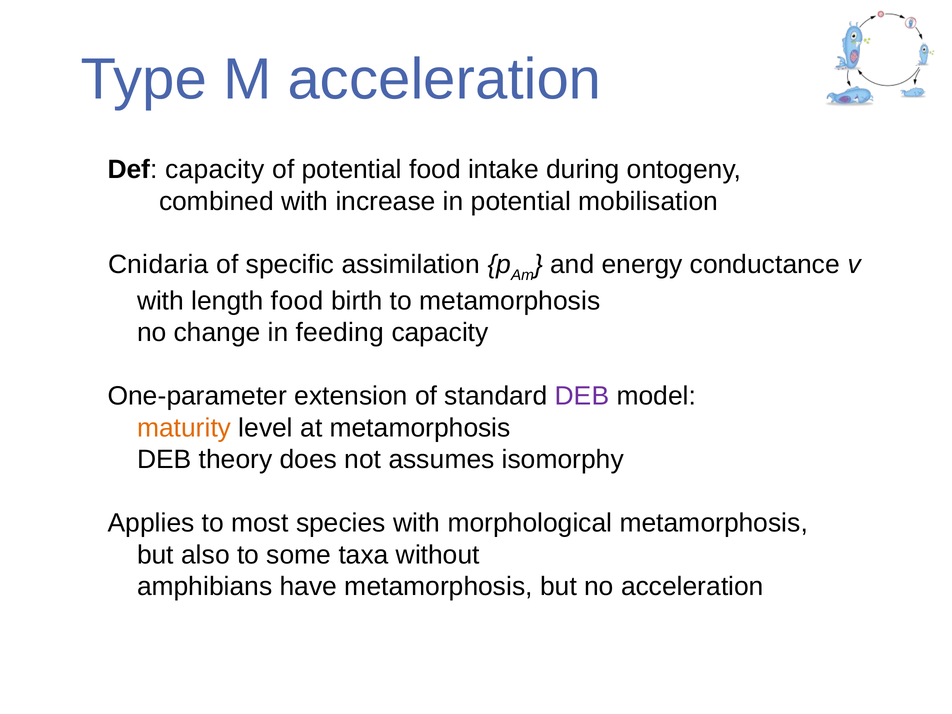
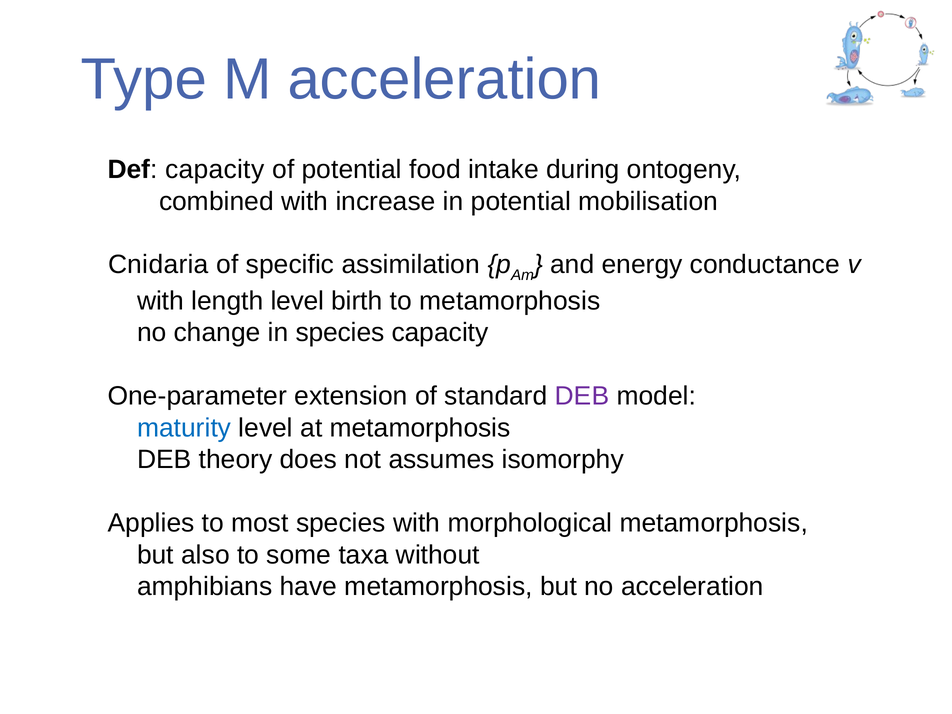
length food: food -> level
in feeding: feeding -> species
maturity colour: orange -> blue
